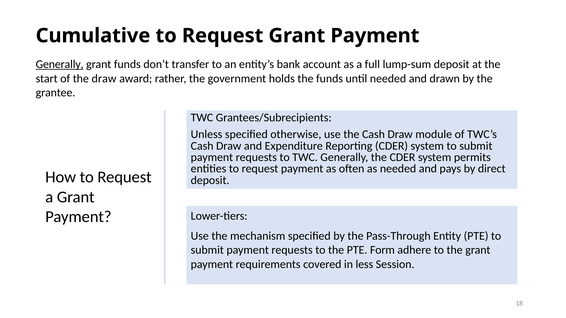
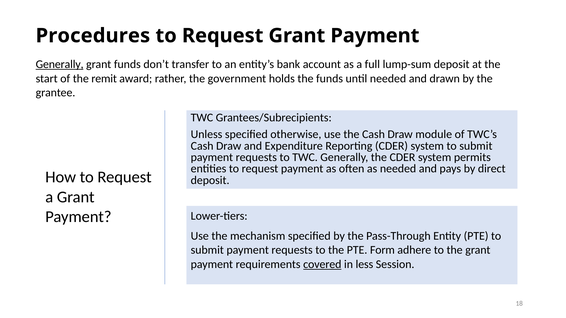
Cumulative: Cumulative -> Procedures
the draw: draw -> remit
covered underline: none -> present
